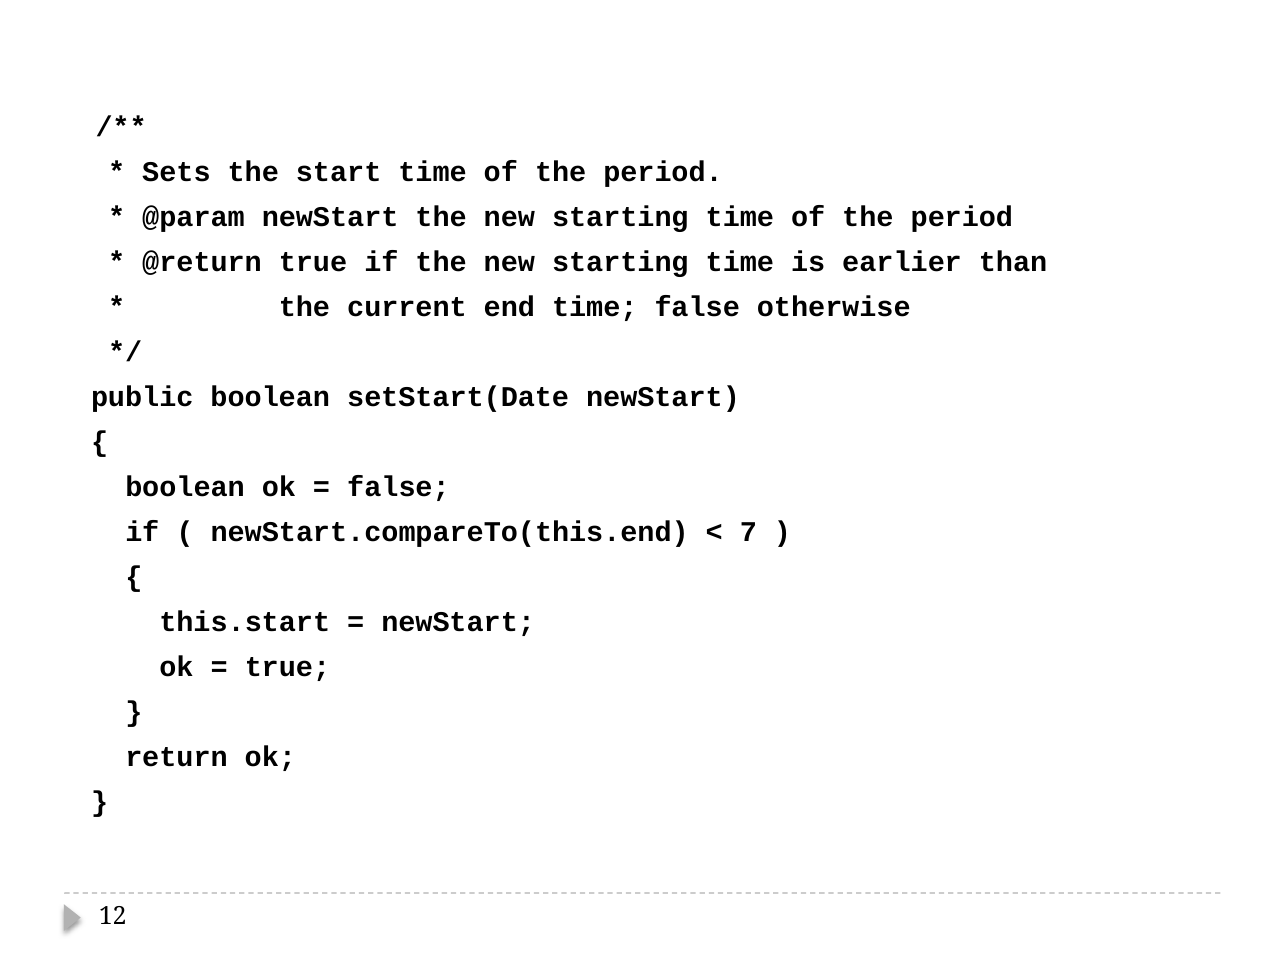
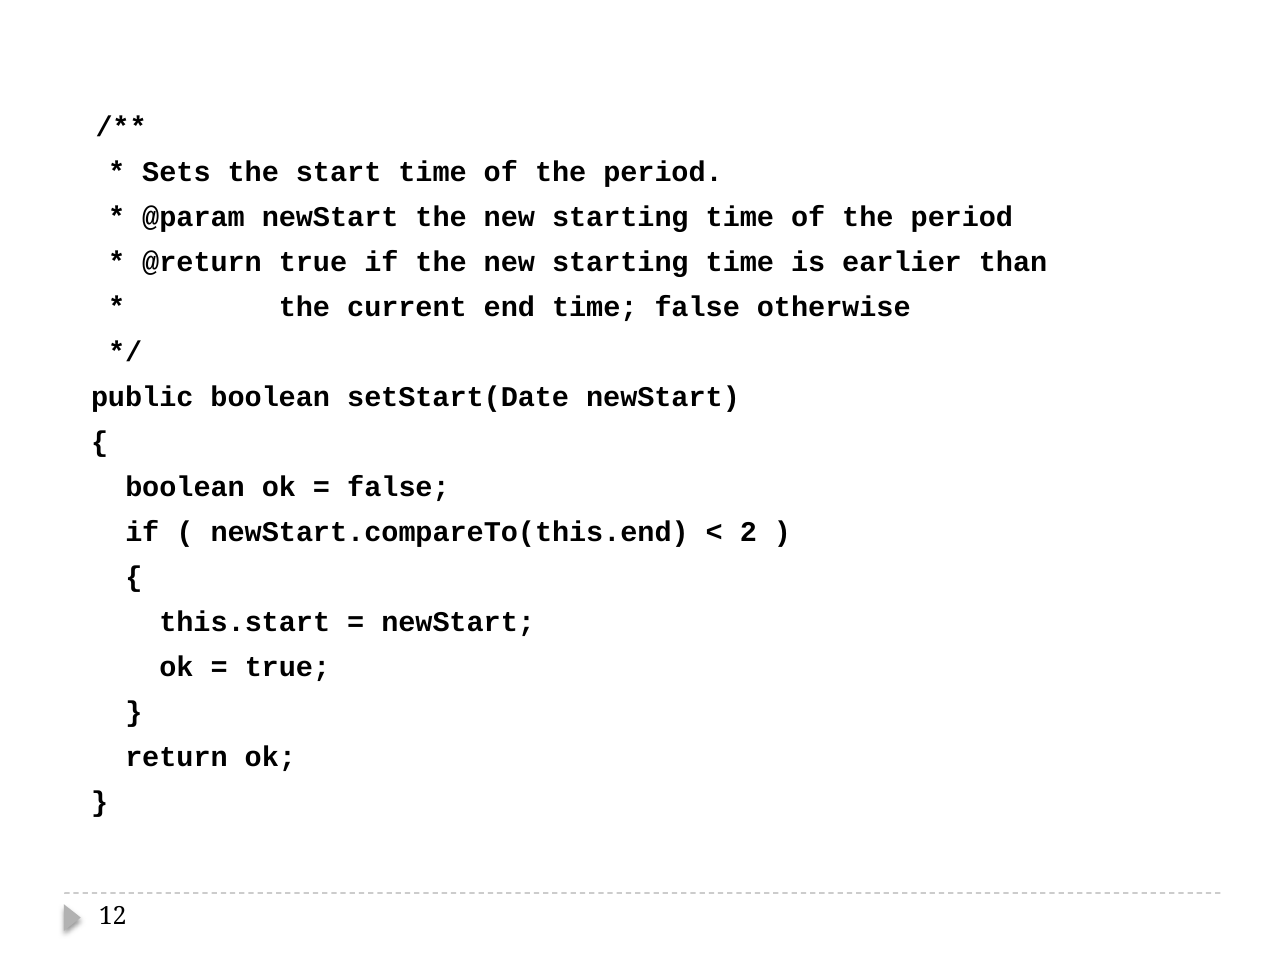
7: 7 -> 2
